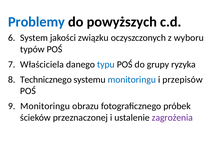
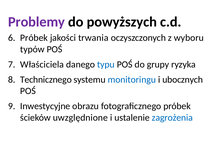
Problemy colour: blue -> purple
System at (34, 38): System -> Próbek
związku: związku -> trwania
przepisów: przepisów -> ubocznych
Monitoringu at (45, 106): Monitoringu -> Inwestycyjne
przeznaczonej: przeznaczonej -> uwzględnione
zagrożenia colour: purple -> blue
